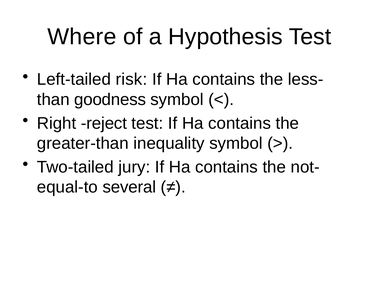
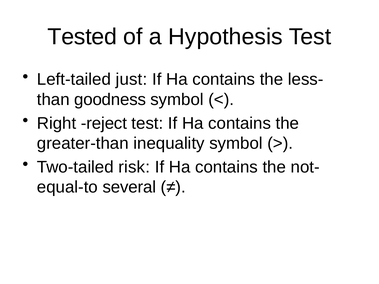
Where: Where -> Tested
risk: risk -> just
jury: jury -> risk
